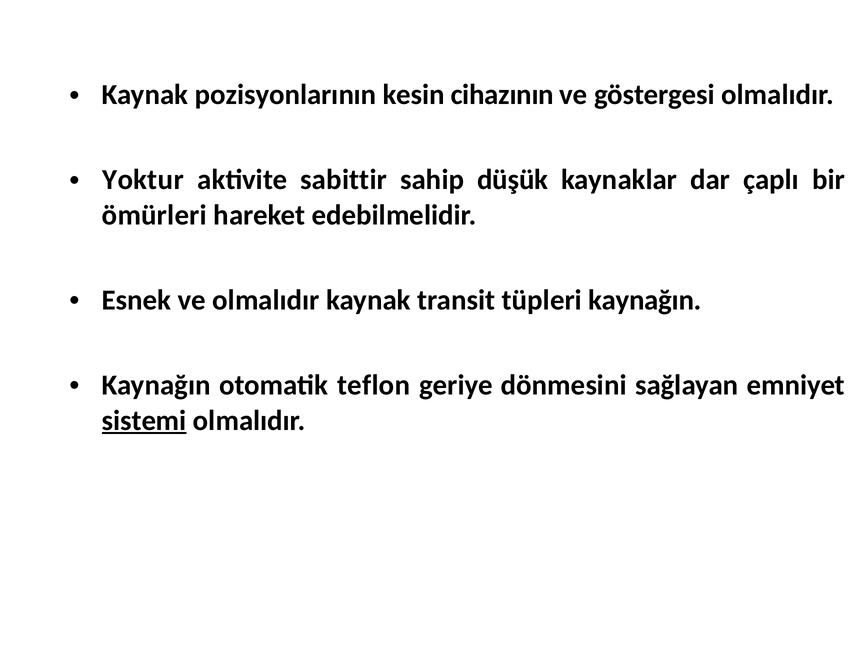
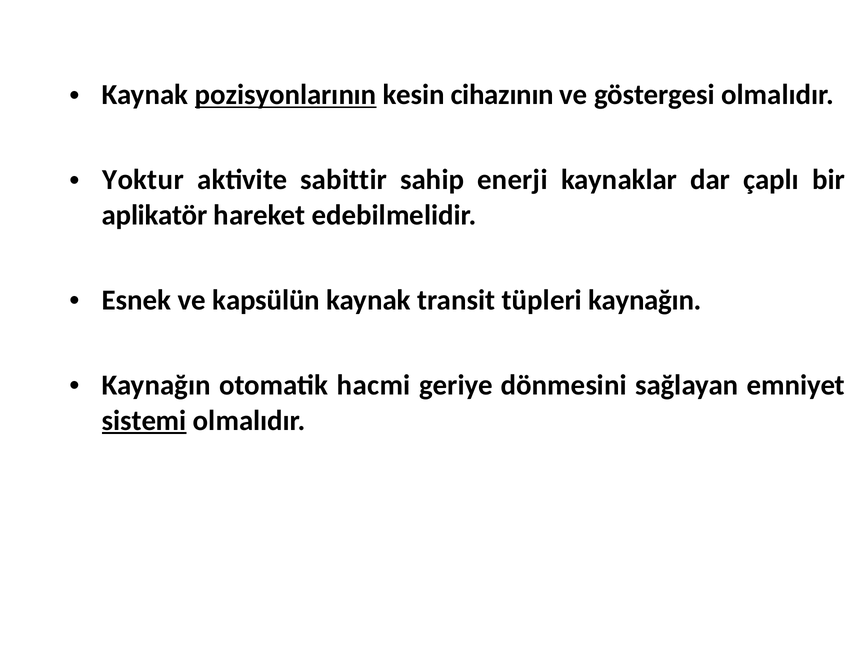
pozisyonlarının underline: none -> present
düşük: düşük -> enerji
ömürleri: ömürleri -> aplikatör
ve olmalıdır: olmalıdır -> kapsülün
teflon: teflon -> hacmi
